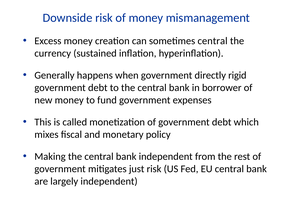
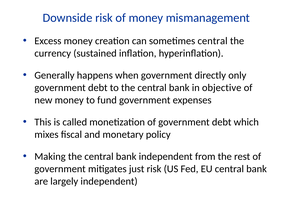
rigid: rigid -> only
borrower: borrower -> objective
